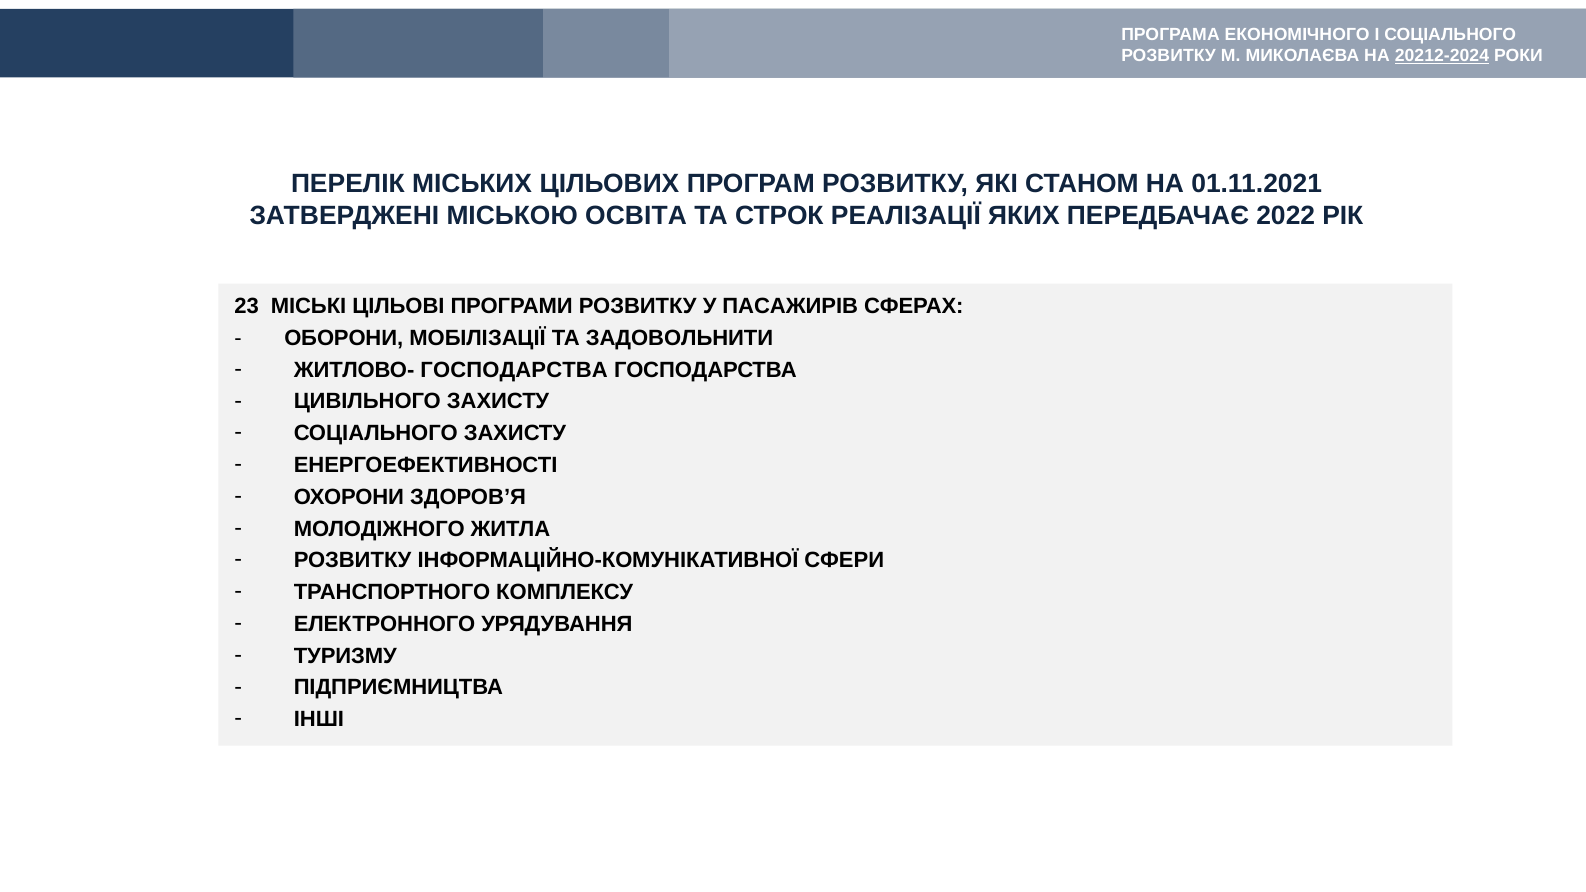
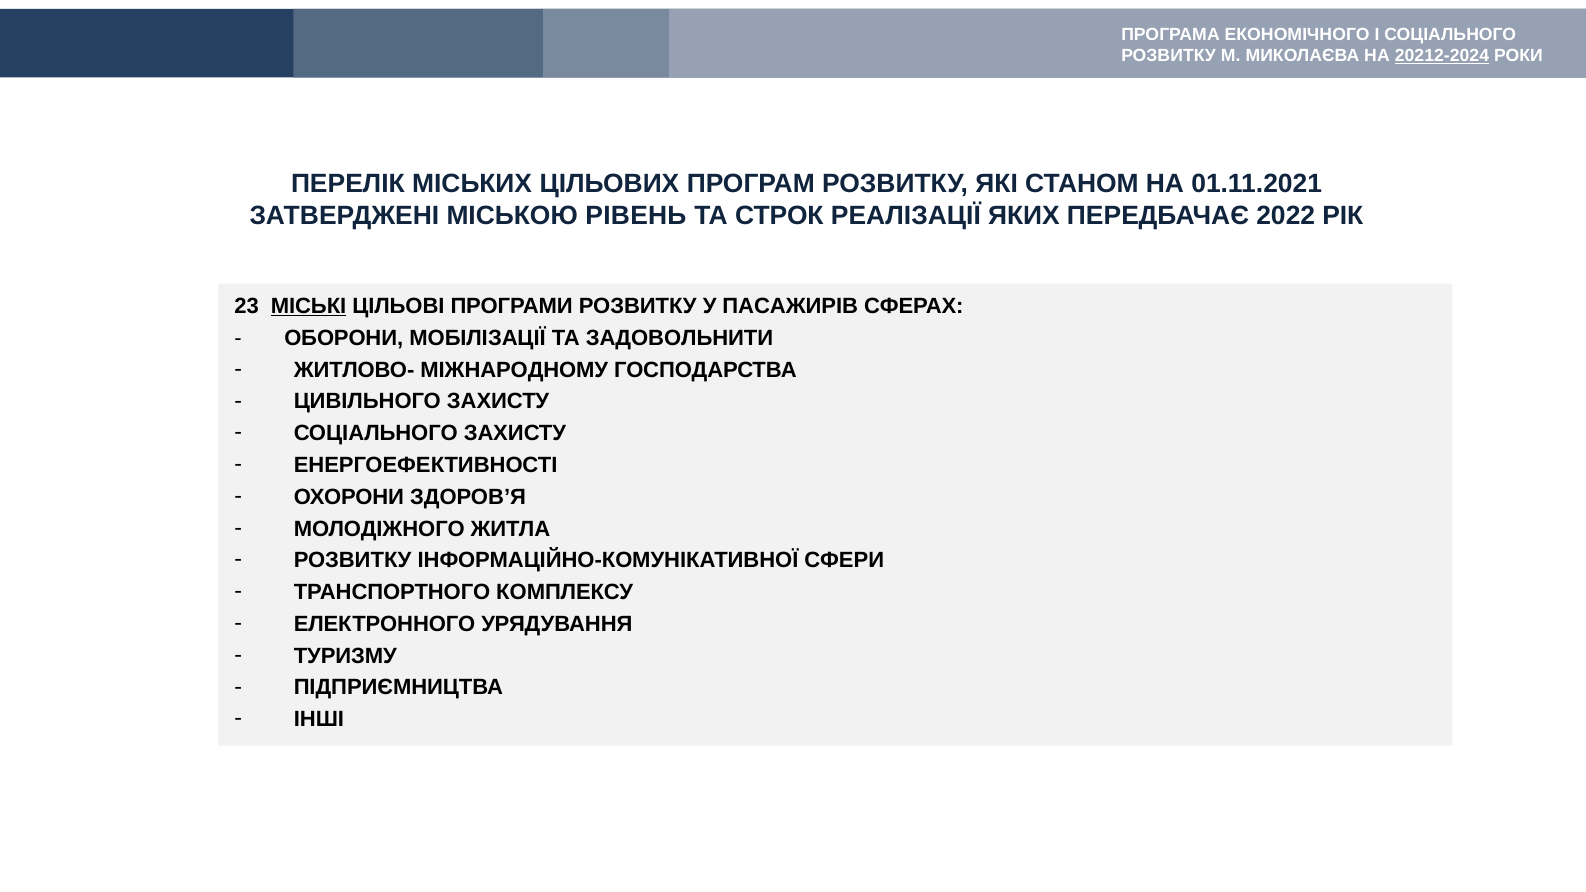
ОСВІТА: ОСВІТА -> РІВЕНЬ
МІСЬКІ underline: none -> present
ЖИТЛОВО- ГОСПОДАРСТВА: ГОСПОДАРСТВА -> МІЖНАРОДНОМУ
